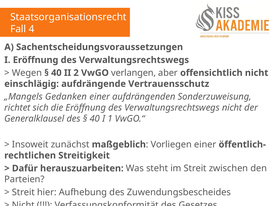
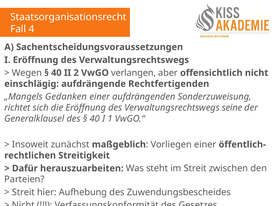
Vertrauensschutz: Vertrauensschutz -> Rechtfertigenden
Verwaltungsrechtswegs nicht: nicht -> seine
